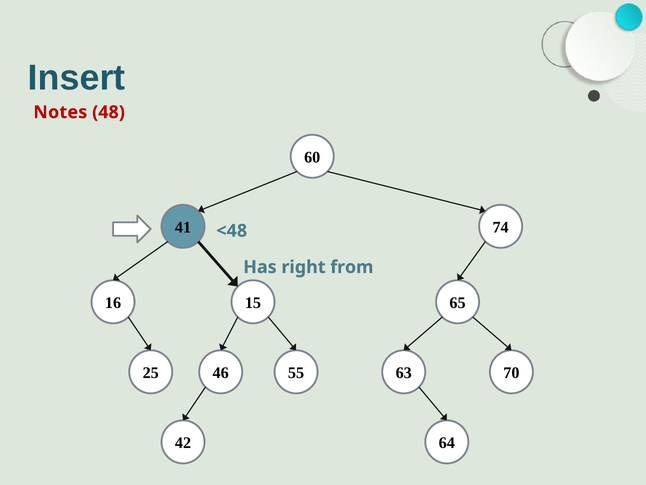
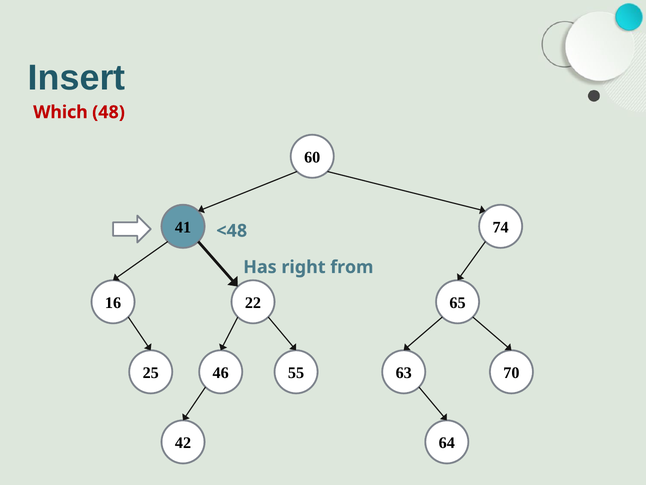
Notes: Notes -> Which
15: 15 -> 22
